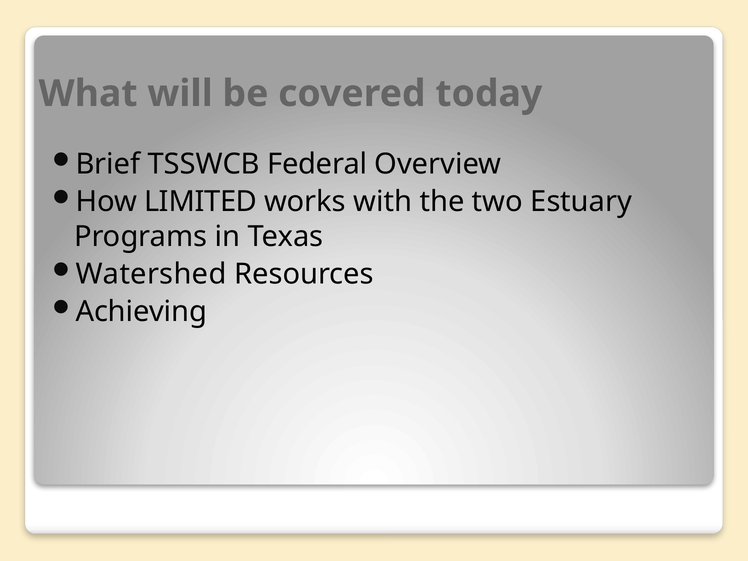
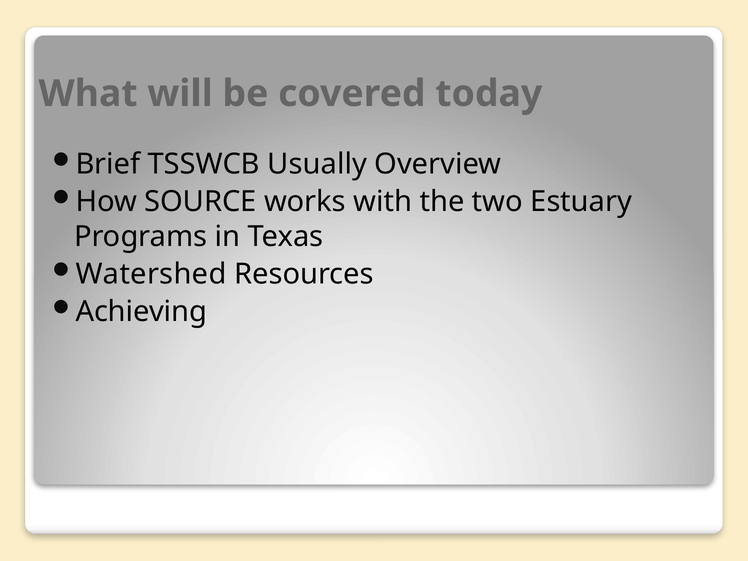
Federal: Federal -> Usually
LIMITED: LIMITED -> SOURCE
